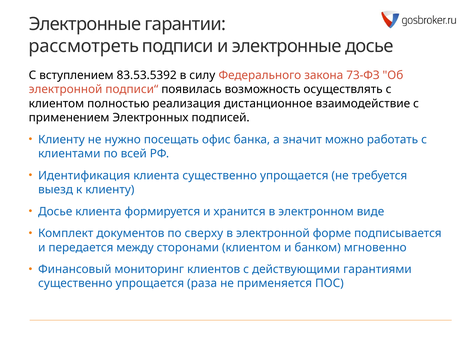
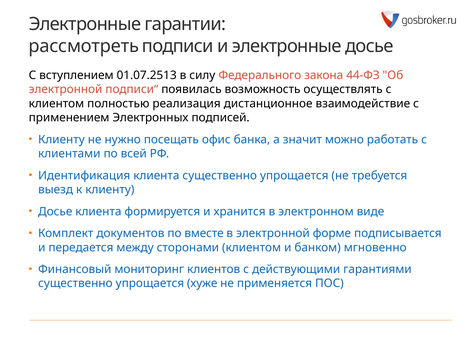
83.53.5392: 83.53.5392 -> 01.07.2513
73-ФЗ: 73-ФЗ -> 44-ФЗ
сверху: сверху -> вместе
раза: раза -> хуже
